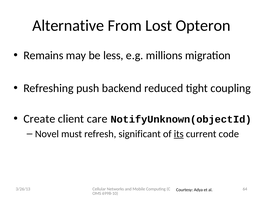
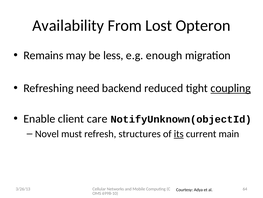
Alternative: Alternative -> Availability
millions: millions -> enough
push: push -> need
coupling underline: none -> present
Create: Create -> Enable
significant: significant -> structures
code: code -> main
